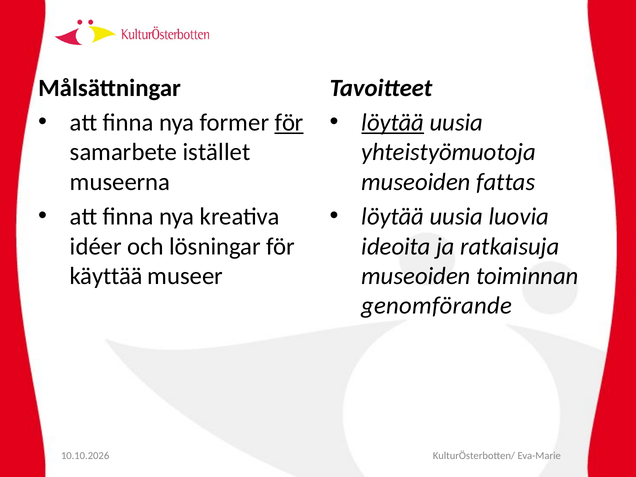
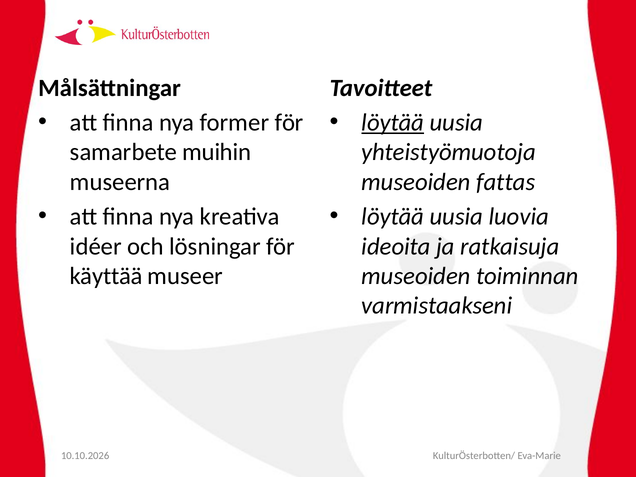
för at (289, 123) underline: present -> none
istället: istället -> muihin
genomförande: genomförande -> varmistaakseni
